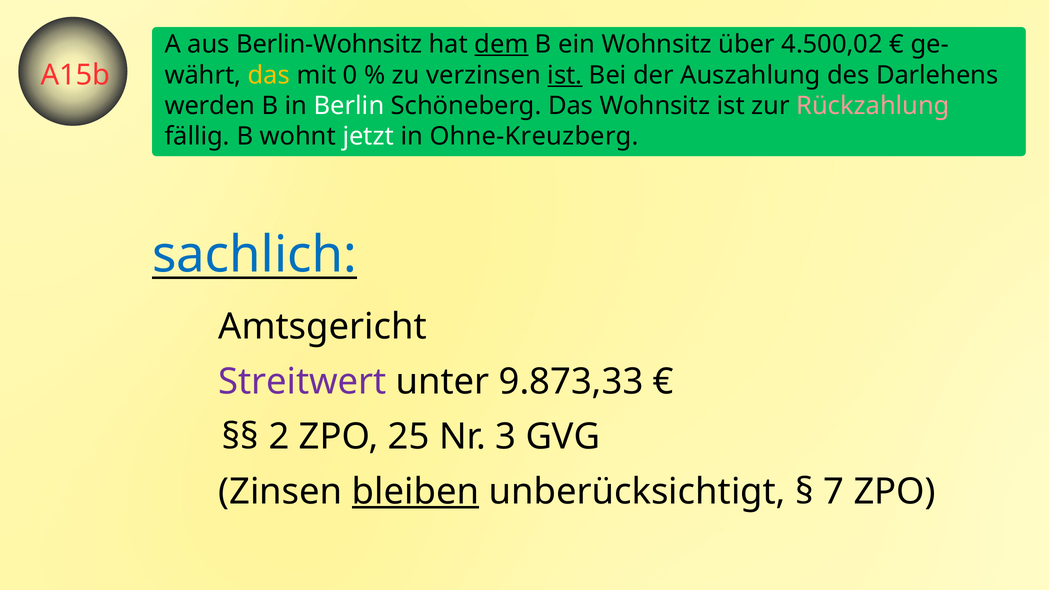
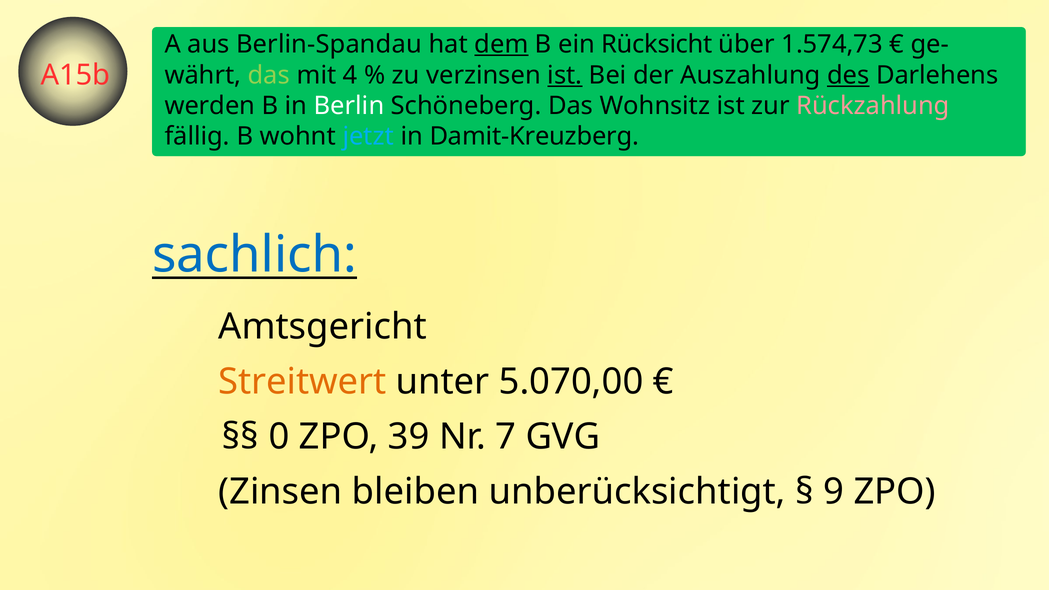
Berlin-Wohnsitz: Berlin-Wohnsitz -> Berlin-Spandau
ein Wohnsitz: Wohnsitz -> Rücksicht
4.500,02: 4.500,02 -> 1.574,73
das at (269, 75) colour: yellow -> light green
0: 0 -> 4
des underline: none -> present
jetzt colour: white -> light blue
Ohne-Kreuzberg: Ohne-Kreuzberg -> Damit-Kreuzberg
Streitwert colour: purple -> orange
9.873,33: 9.873,33 -> 5.070,00
2: 2 -> 0
25: 25 -> 39
3: 3 -> 7
bleiben underline: present -> none
7: 7 -> 9
